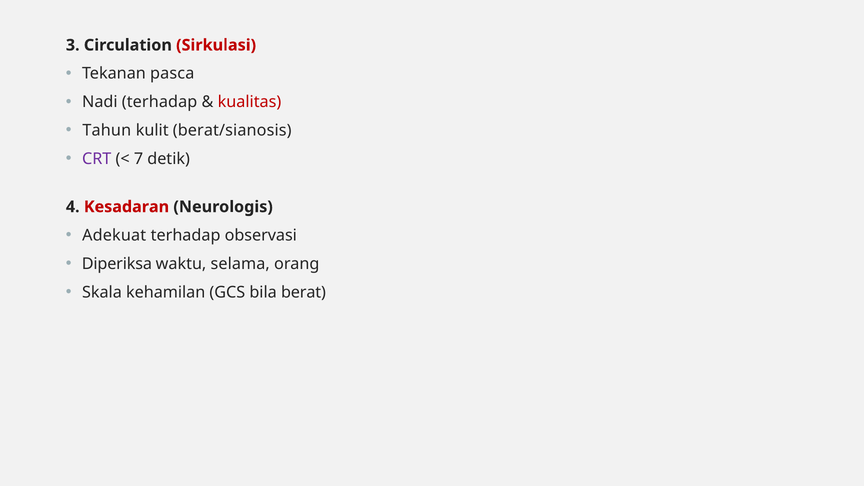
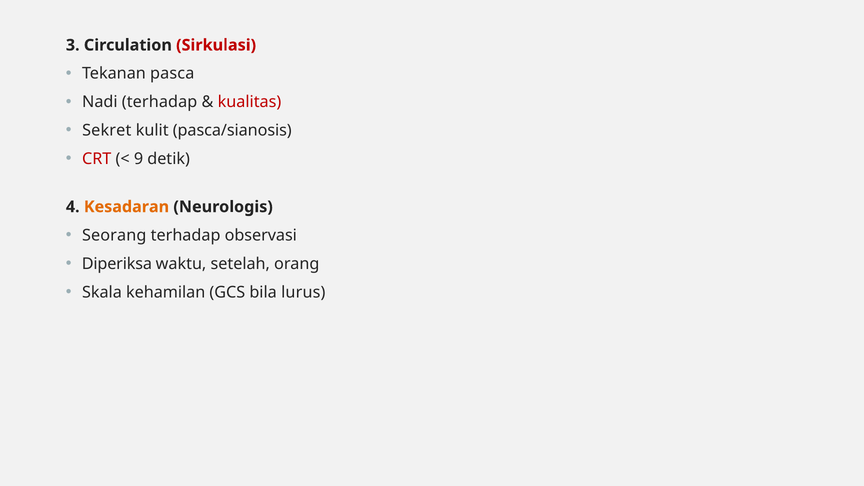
Tahun: Tahun -> Sekret
berat/sianosis: berat/sianosis -> pasca/sianosis
CRT colour: purple -> red
7: 7 -> 9
Kesadaran colour: red -> orange
Adekuat: Adekuat -> Seorang
selama: selama -> setelah
berat: berat -> lurus
